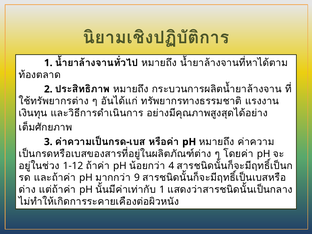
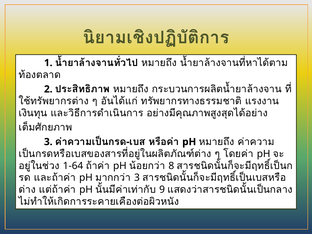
1-12: 1-12 -> 1-64
4: 4 -> 8
9 at (137, 178): 9 -> 3
1 at (162, 190): 1 -> 9
